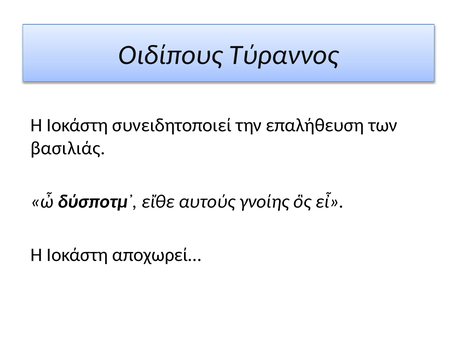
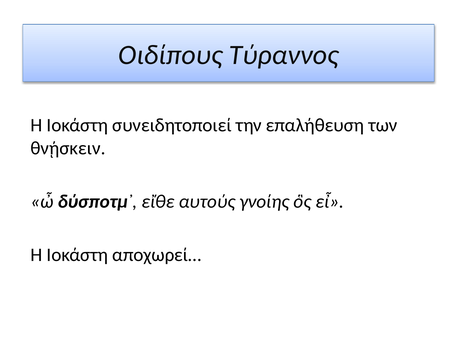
βασιλιάς: βασιλιάς -> θνῄσκειν
